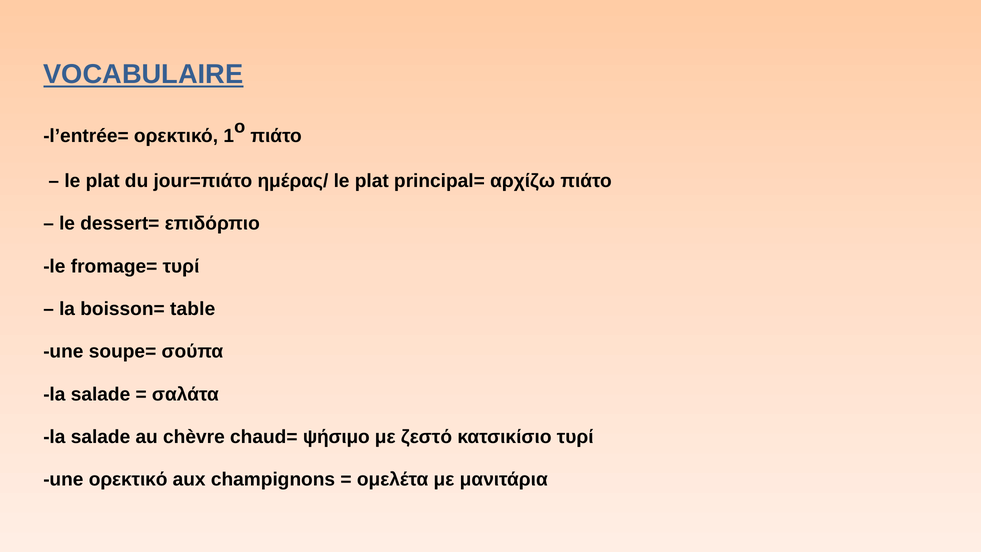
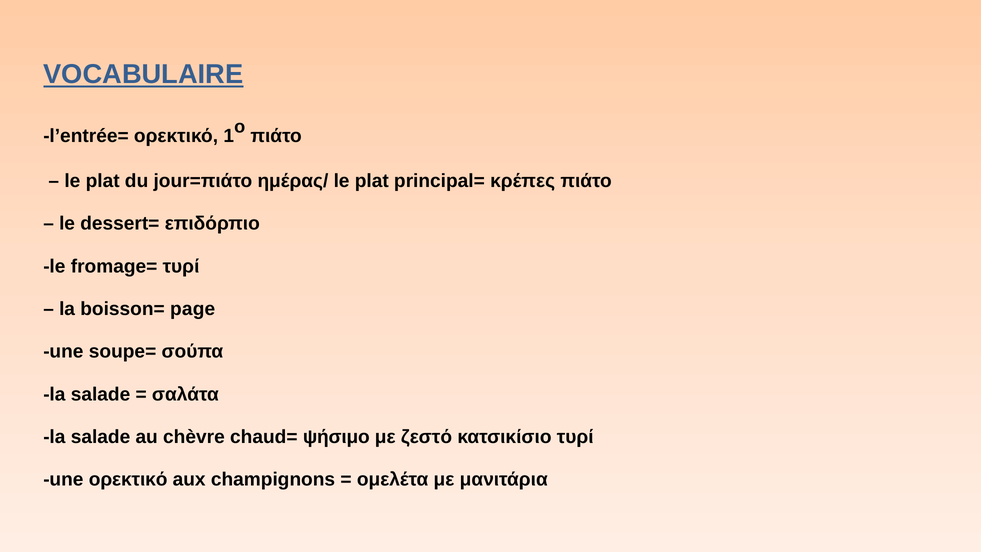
αρχίζω: αρχίζω -> κρέπες
table: table -> page
